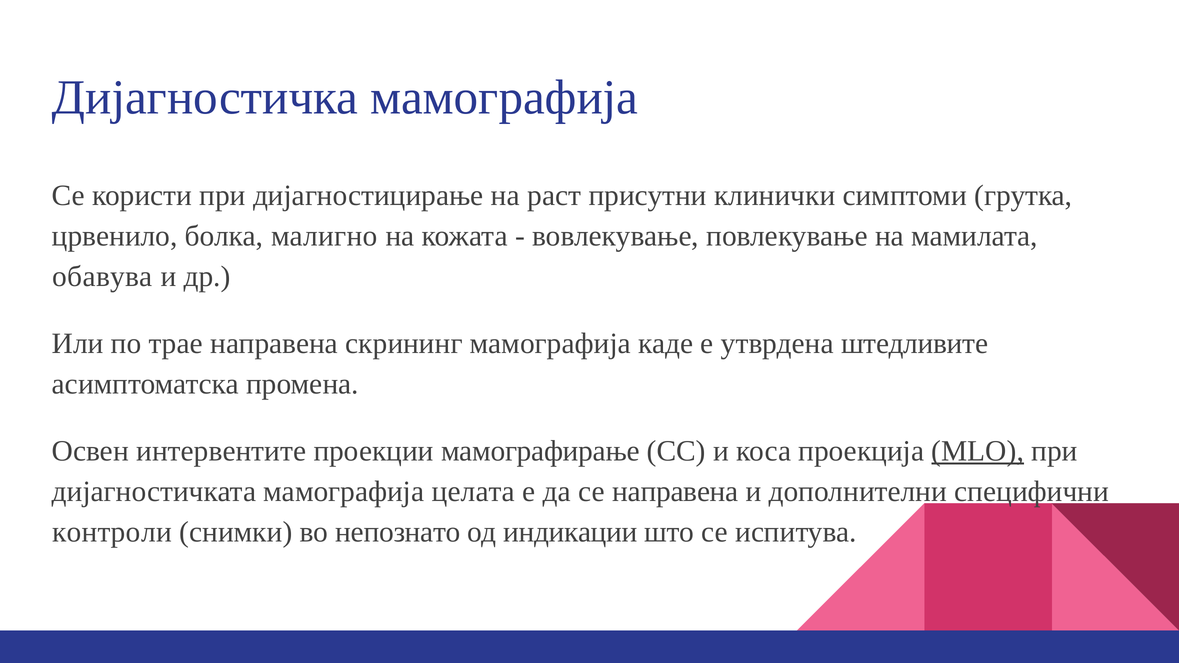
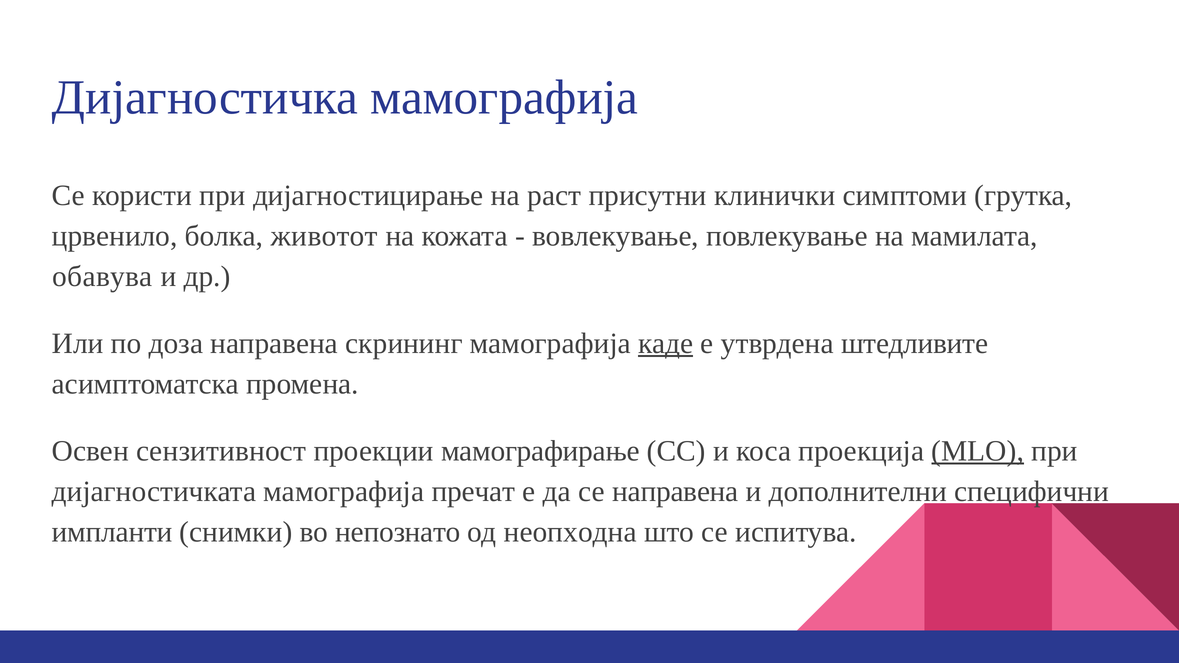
малигно: малигно -> животот
трае: трае -> доза
каде underline: none -> present
интервентите: интервентите -> сензитивност
целата: целата -> пречат
контроли: контроли -> импланти
индикации: индикации -> неопходна
